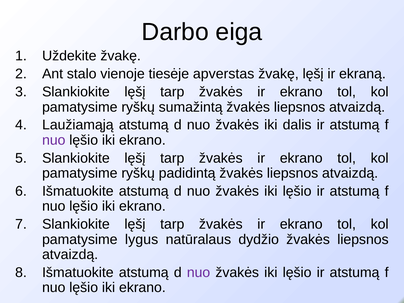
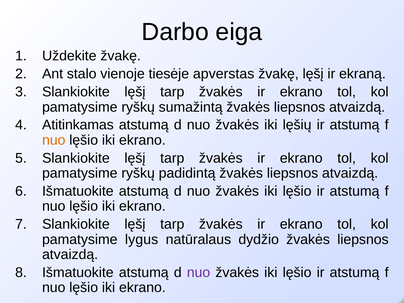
Laužiamąją: Laužiamąją -> Atitinkamas
dalis: dalis -> lęšių
nuo at (54, 140) colour: purple -> orange
